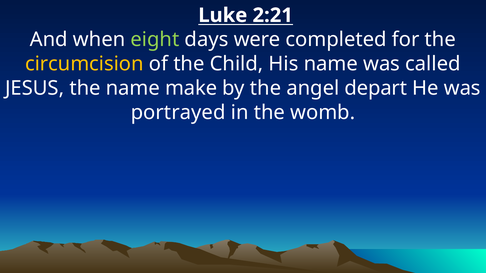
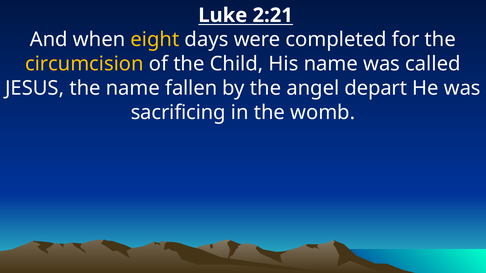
eight colour: light green -> yellow
make: make -> fallen
portrayed: portrayed -> sacrificing
